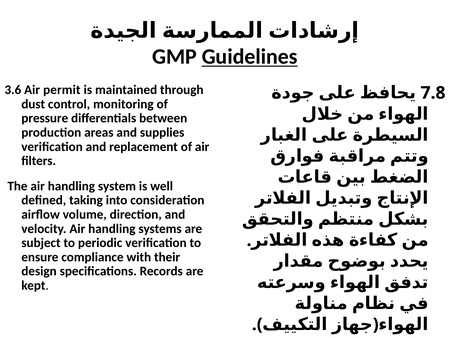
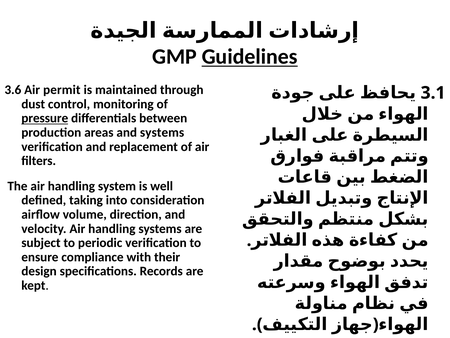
7.8: 7.8 -> 3.1
pressure underline: none -> present
and supplies: supplies -> systems
